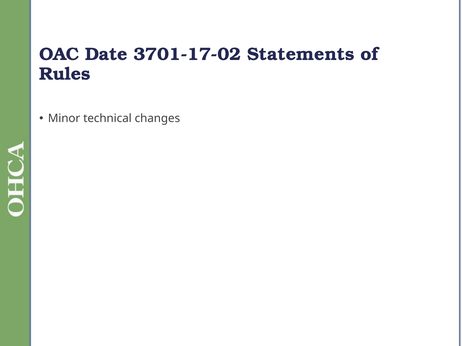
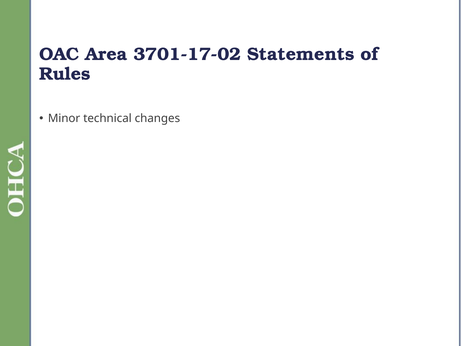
Date: Date -> Area
